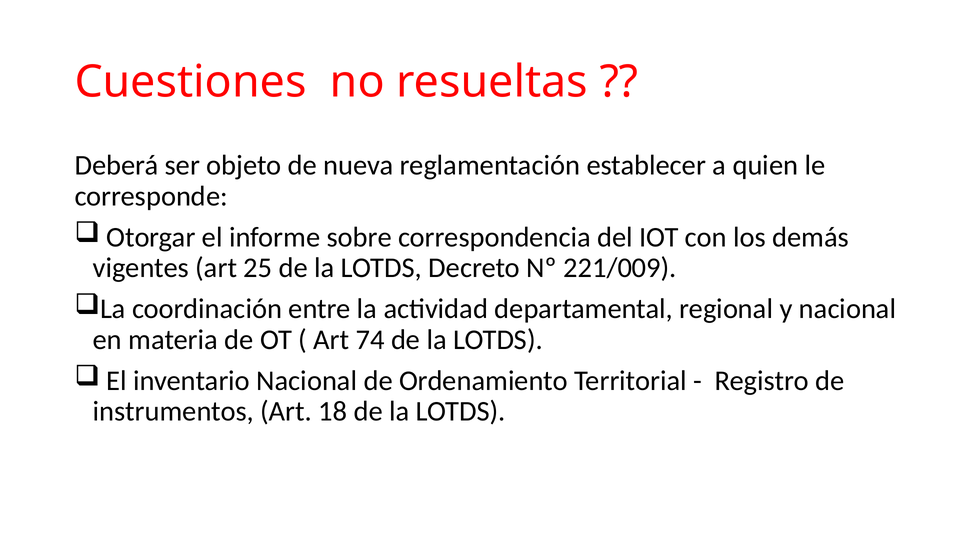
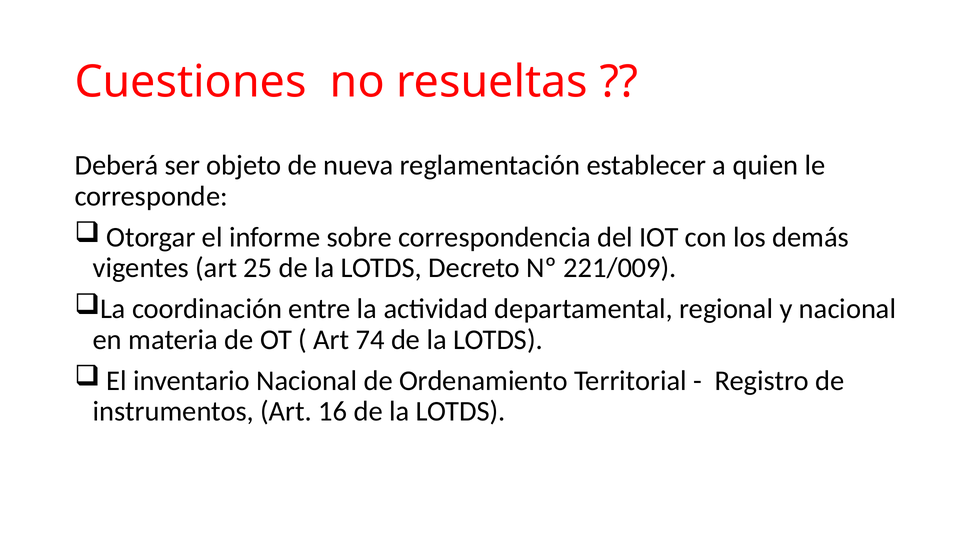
18: 18 -> 16
